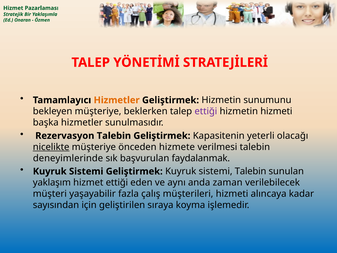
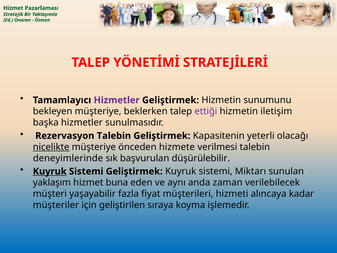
Hizmetler at (117, 100) colour: orange -> purple
hizmetin hizmeti: hizmeti -> iletişim
faydalanmak: faydalanmak -> düşürülebilir
Kuyruk at (50, 171) underline: none -> present
sistemi Talebin: Talebin -> Miktarı
hizmet ettiği: ettiği -> buna
çalış: çalış -> fiyat
sayısından: sayısından -> müşteriler
